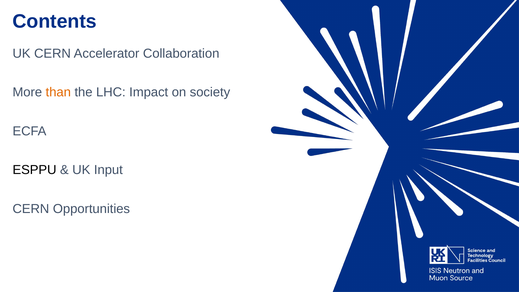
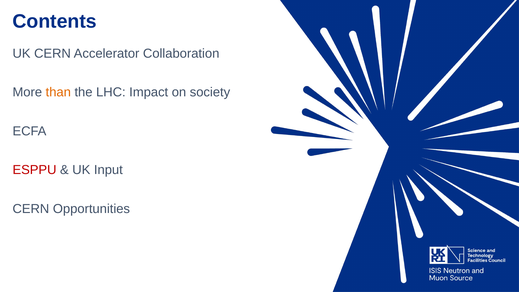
ESPPU colour: black -> red
